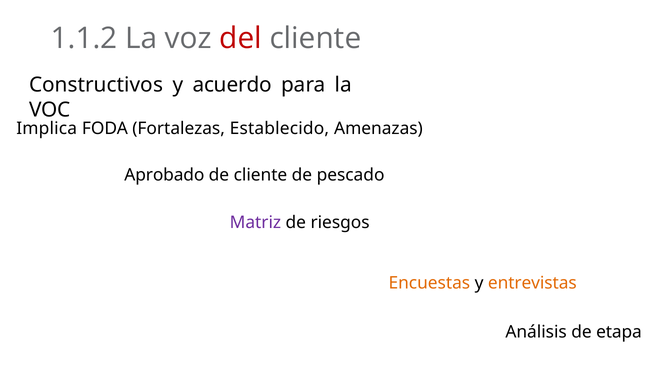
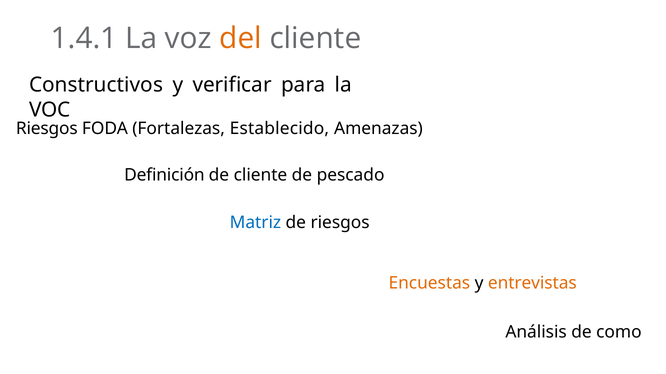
1.1.2: 1.1.2 -> 1.4.1
del colour: red -> orange
acuerdo: acuerdo -> verificar
Implica at (47, 129): Implica -> Riesgos
Aprobado: Aprobado -> Definición
Matriz colour: purple -> blue
etapa: etapa -> como
